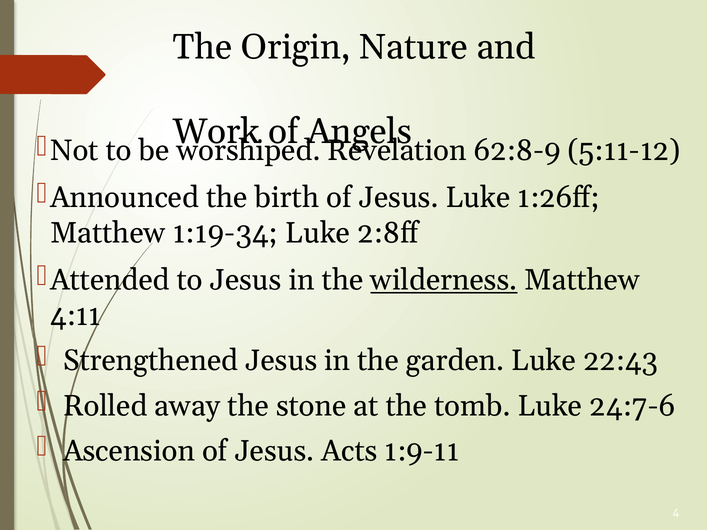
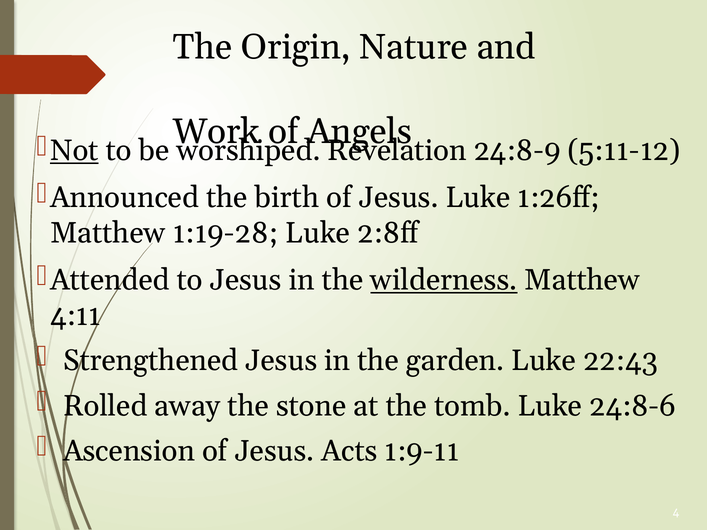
Not underline: none -> present
62:8-9: 62:8-9 -> 24:8-9
1:19-34: 1:19-34 -> 1:19-28
24:7-6: 24:7-6 -> 24:8-6
